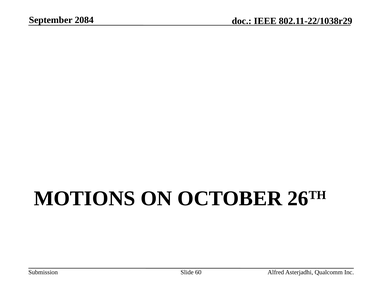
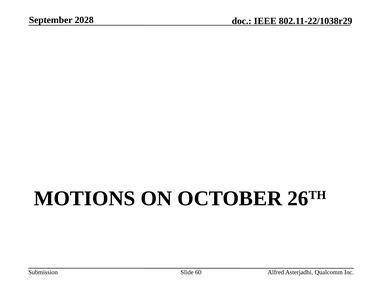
2084: 2084 -> 2028
